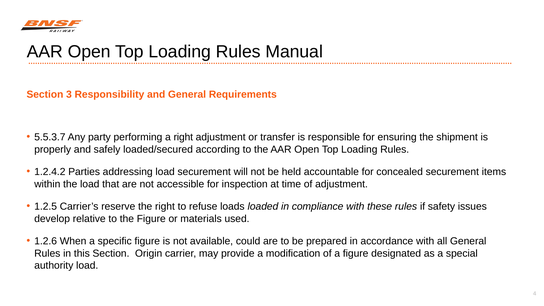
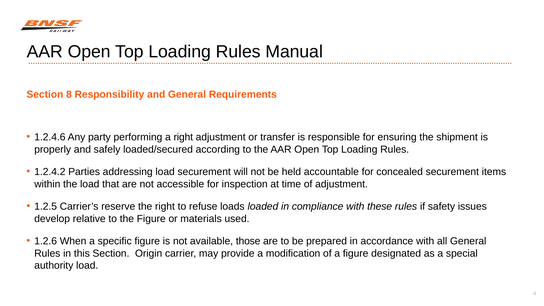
3: 3 -> 8
5.5.3.7: 5.5.3.7 -> 1.2.4.6
could: could -> those
